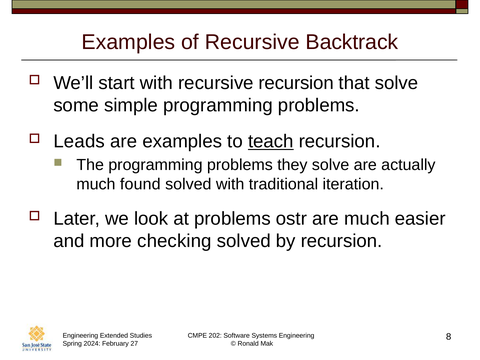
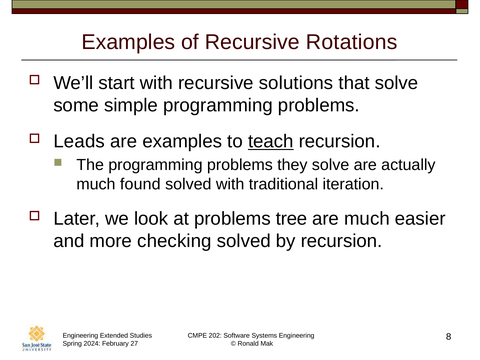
Backtrack: Backtrack -> Rotations
recursive recursion: recursion -> solutions
ostr: ostr -> tree
